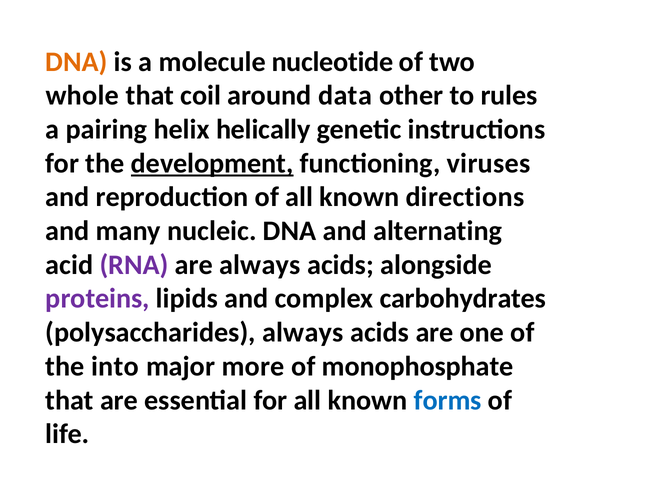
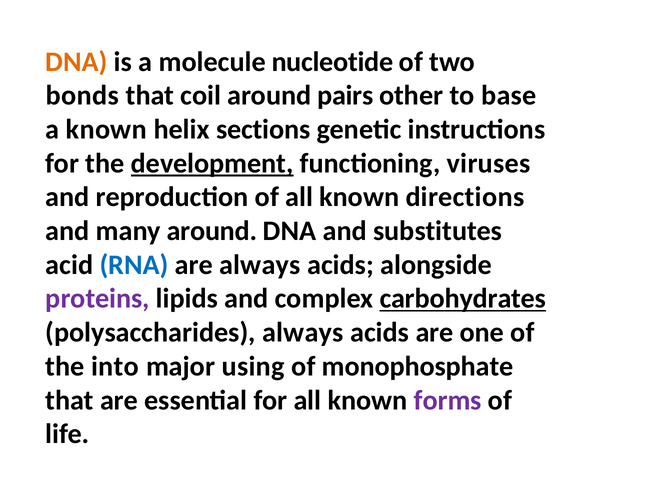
whole: whole -> bonds
data: data -> pairs
rules: rules -> base
a pairing: pairing -> known
helically: helically -> sections
many nucleic: nucleic -> around
alternating: alternating -> substitutes
RNA colour: purple -> blue
carbohydrates underline: none -> present
more: more -> using
forms colour: blue -> purple
